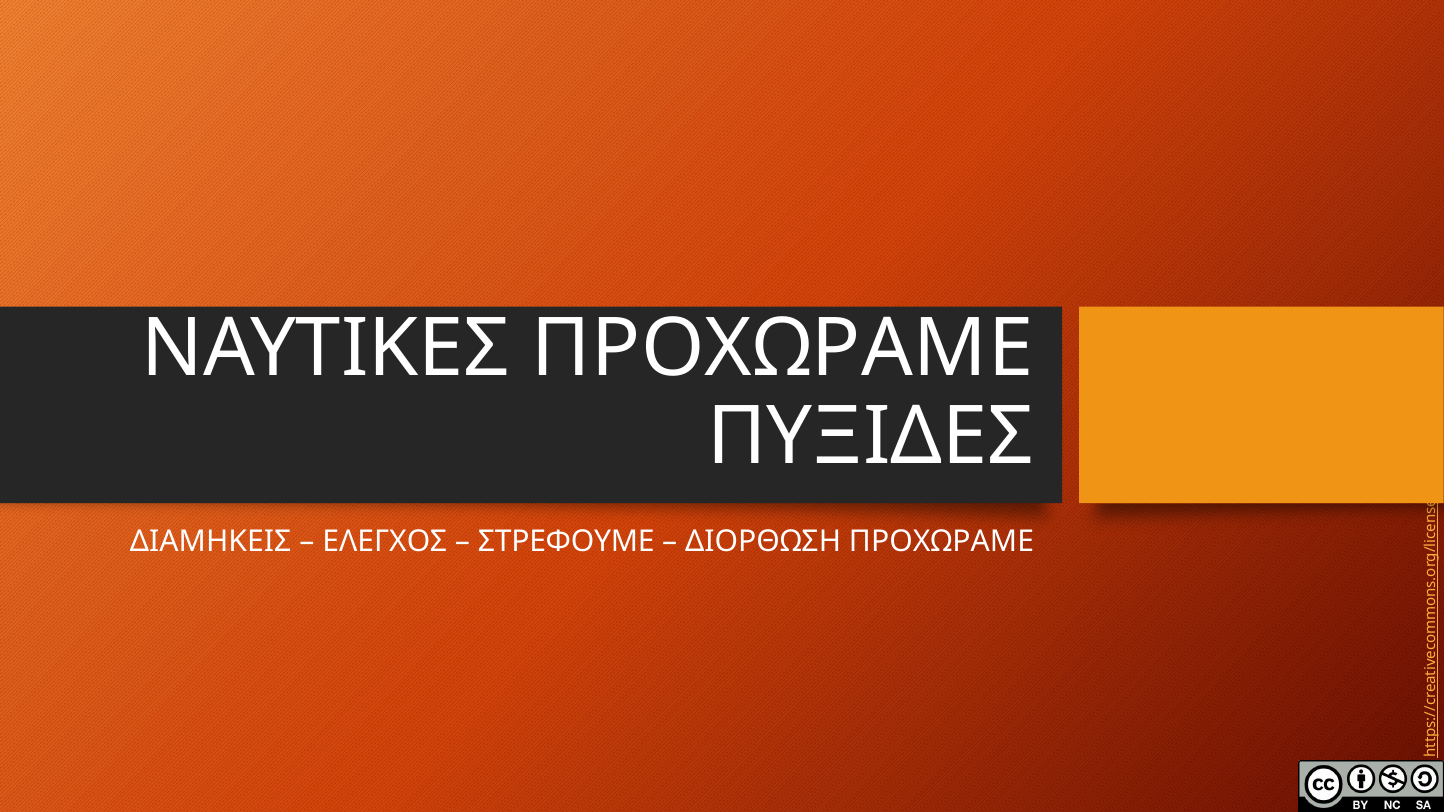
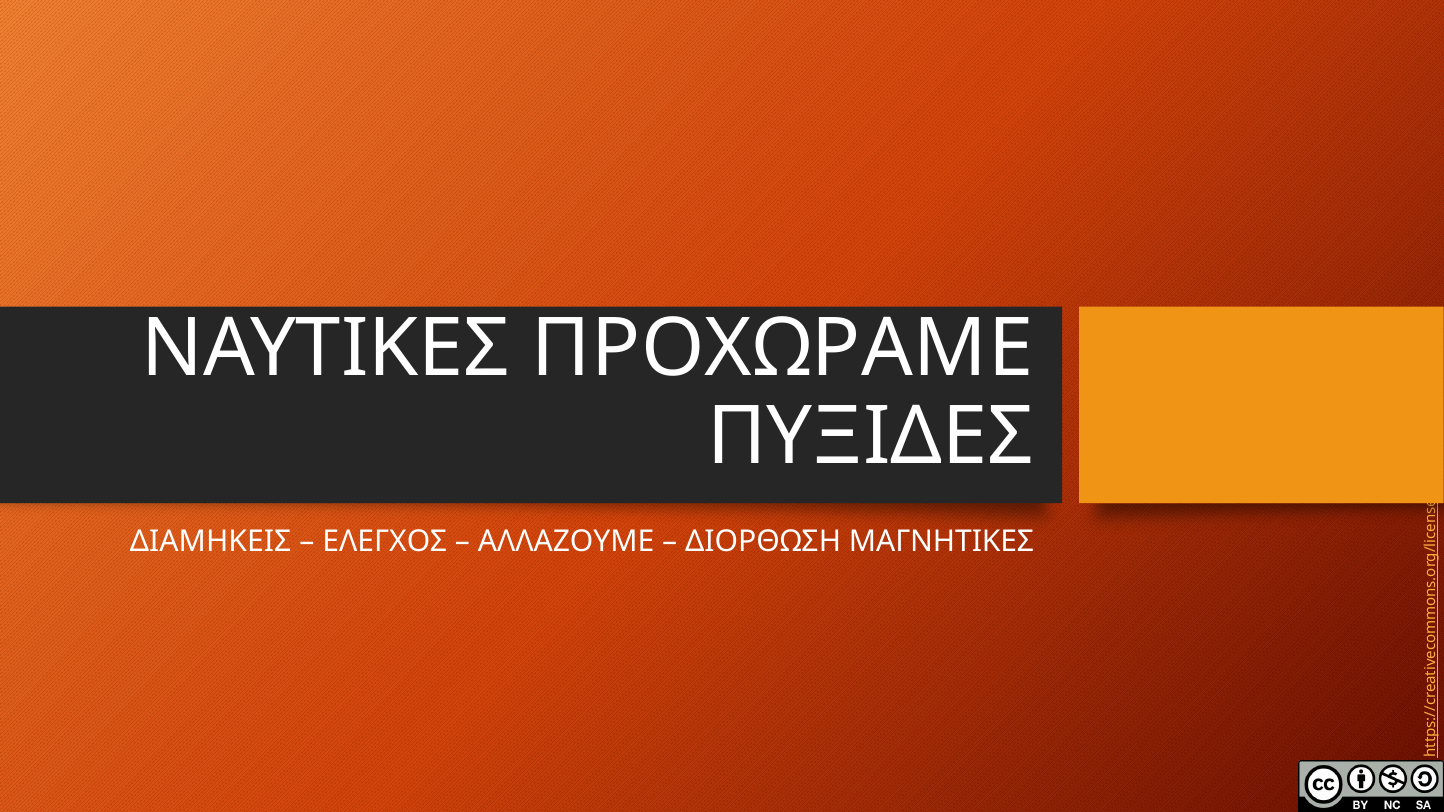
ΣΤΡΕΦΟΥΜΕ: ΣΤΡΕΦΟΥΜΕ -> ΑΛΛΑΖΟΥΜΕ
ΔΙΟΡΘΩΣΗ ΠΡΟΧΩΡΑΜΕ: ΠΡΟΧΩΡΑΜΕ -> ΜΑΓΝΗΤΙΚΕΣ
